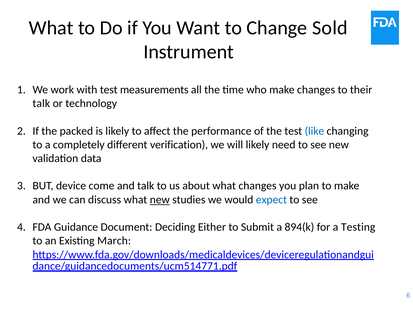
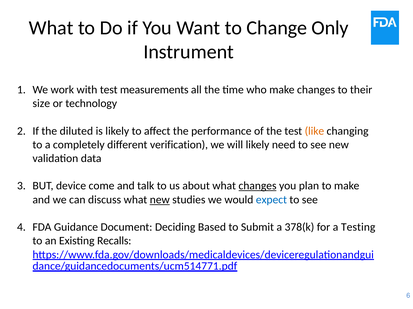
Sold: Sold -> Only
talk at (41, 104): talk -> size
packed: packed -> diluted
like colour: blue -> orange
changes at (258, 186) underline: none -> present
Either: Either -> Based
894(k: 894(k -> 378(k
March: March -> Recalls
